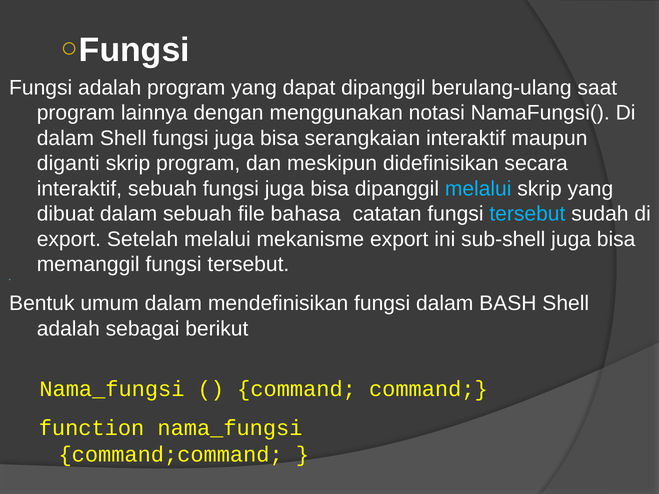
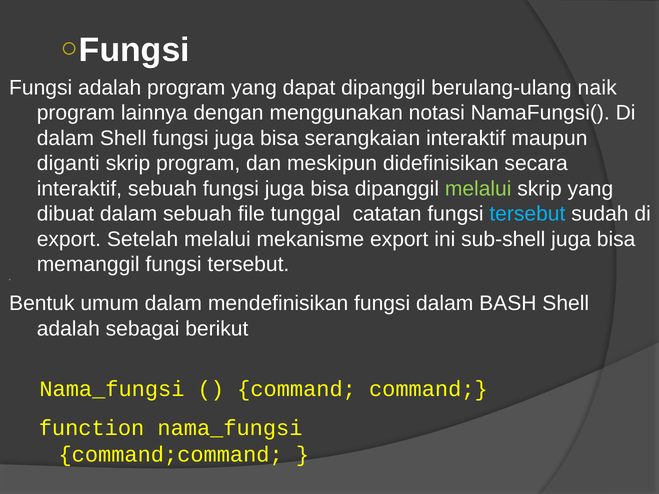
saat: saat -> naik
melalui at (478, 189) colour: light blue -> light green
bahasa: bahasa -> tunggal
